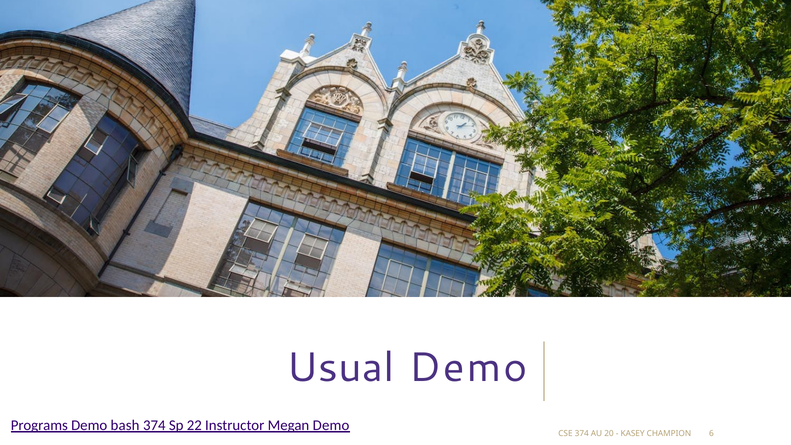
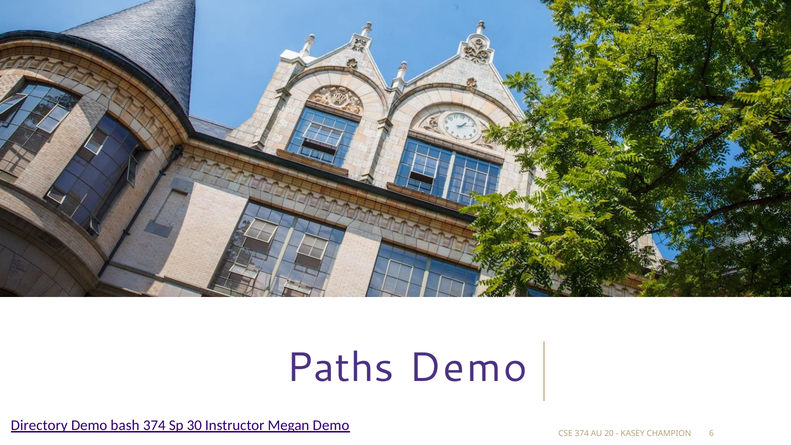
Usual: Usual -> Paths
Programs: Programs -> Directory
22: 22 -> 30
